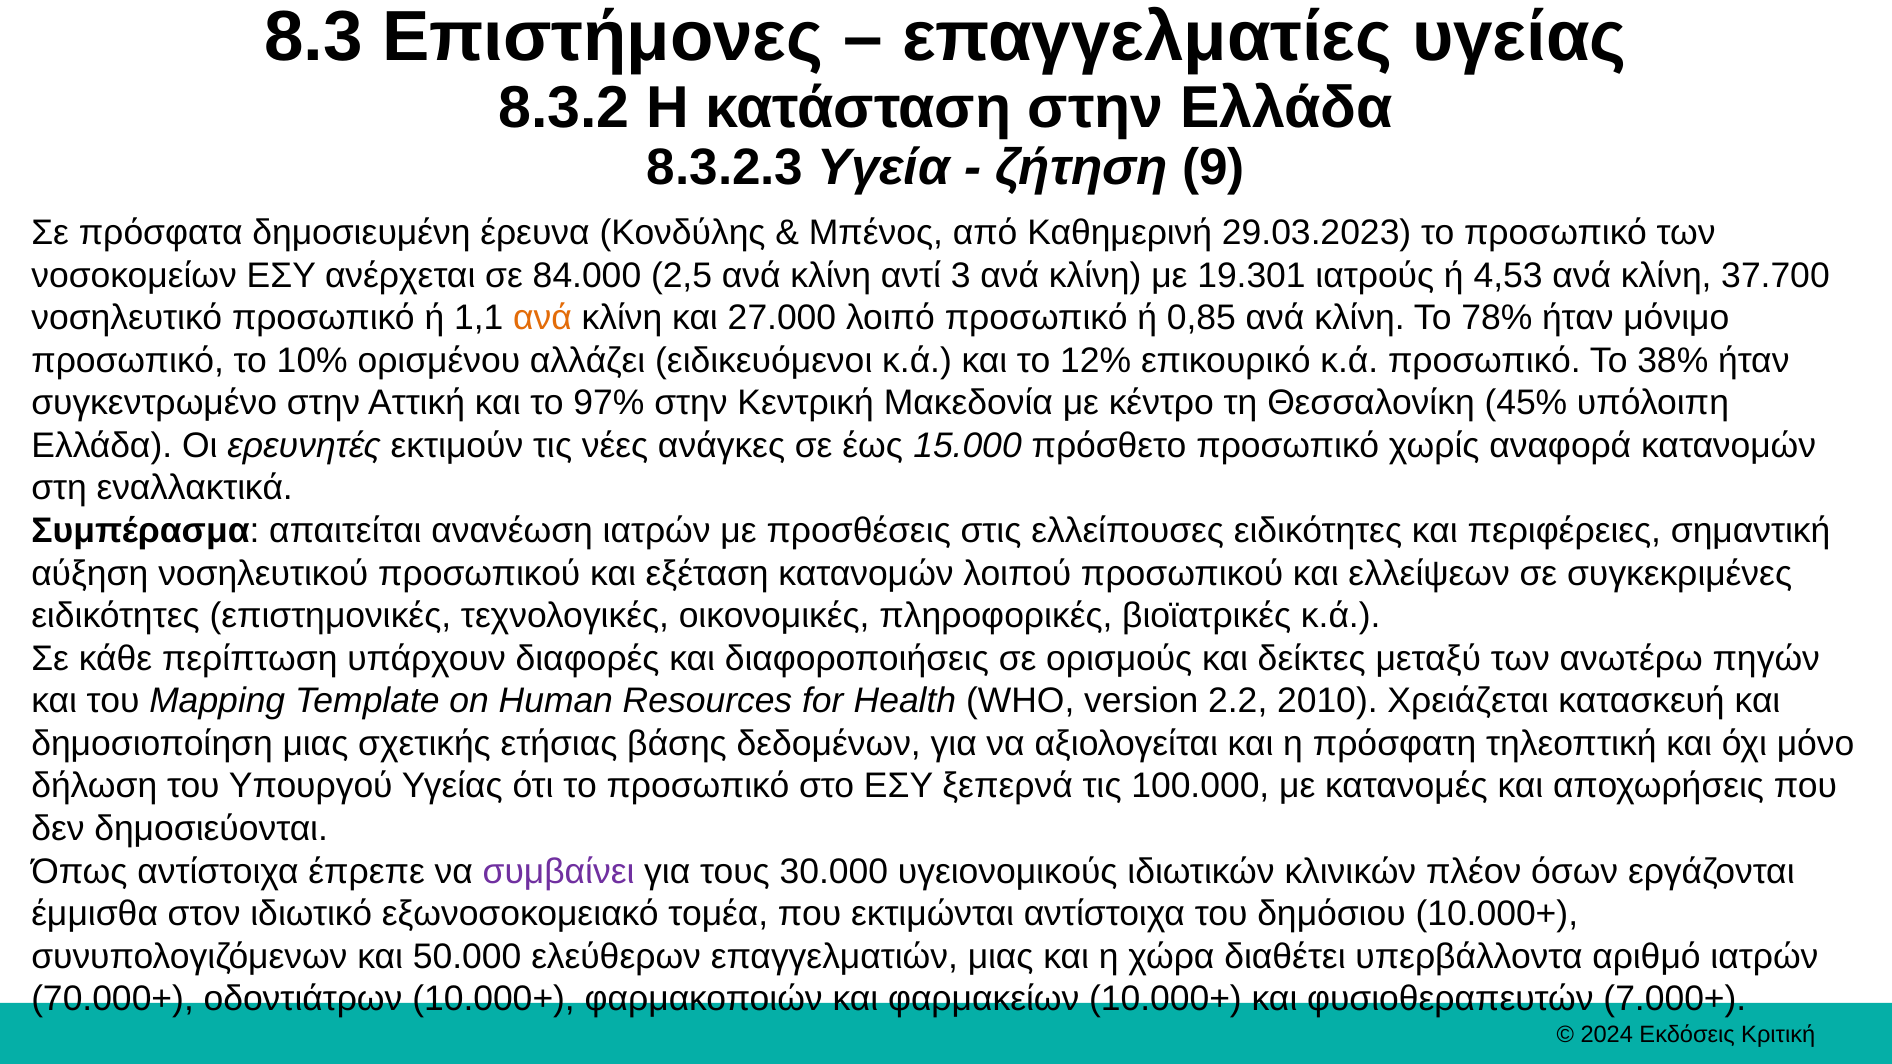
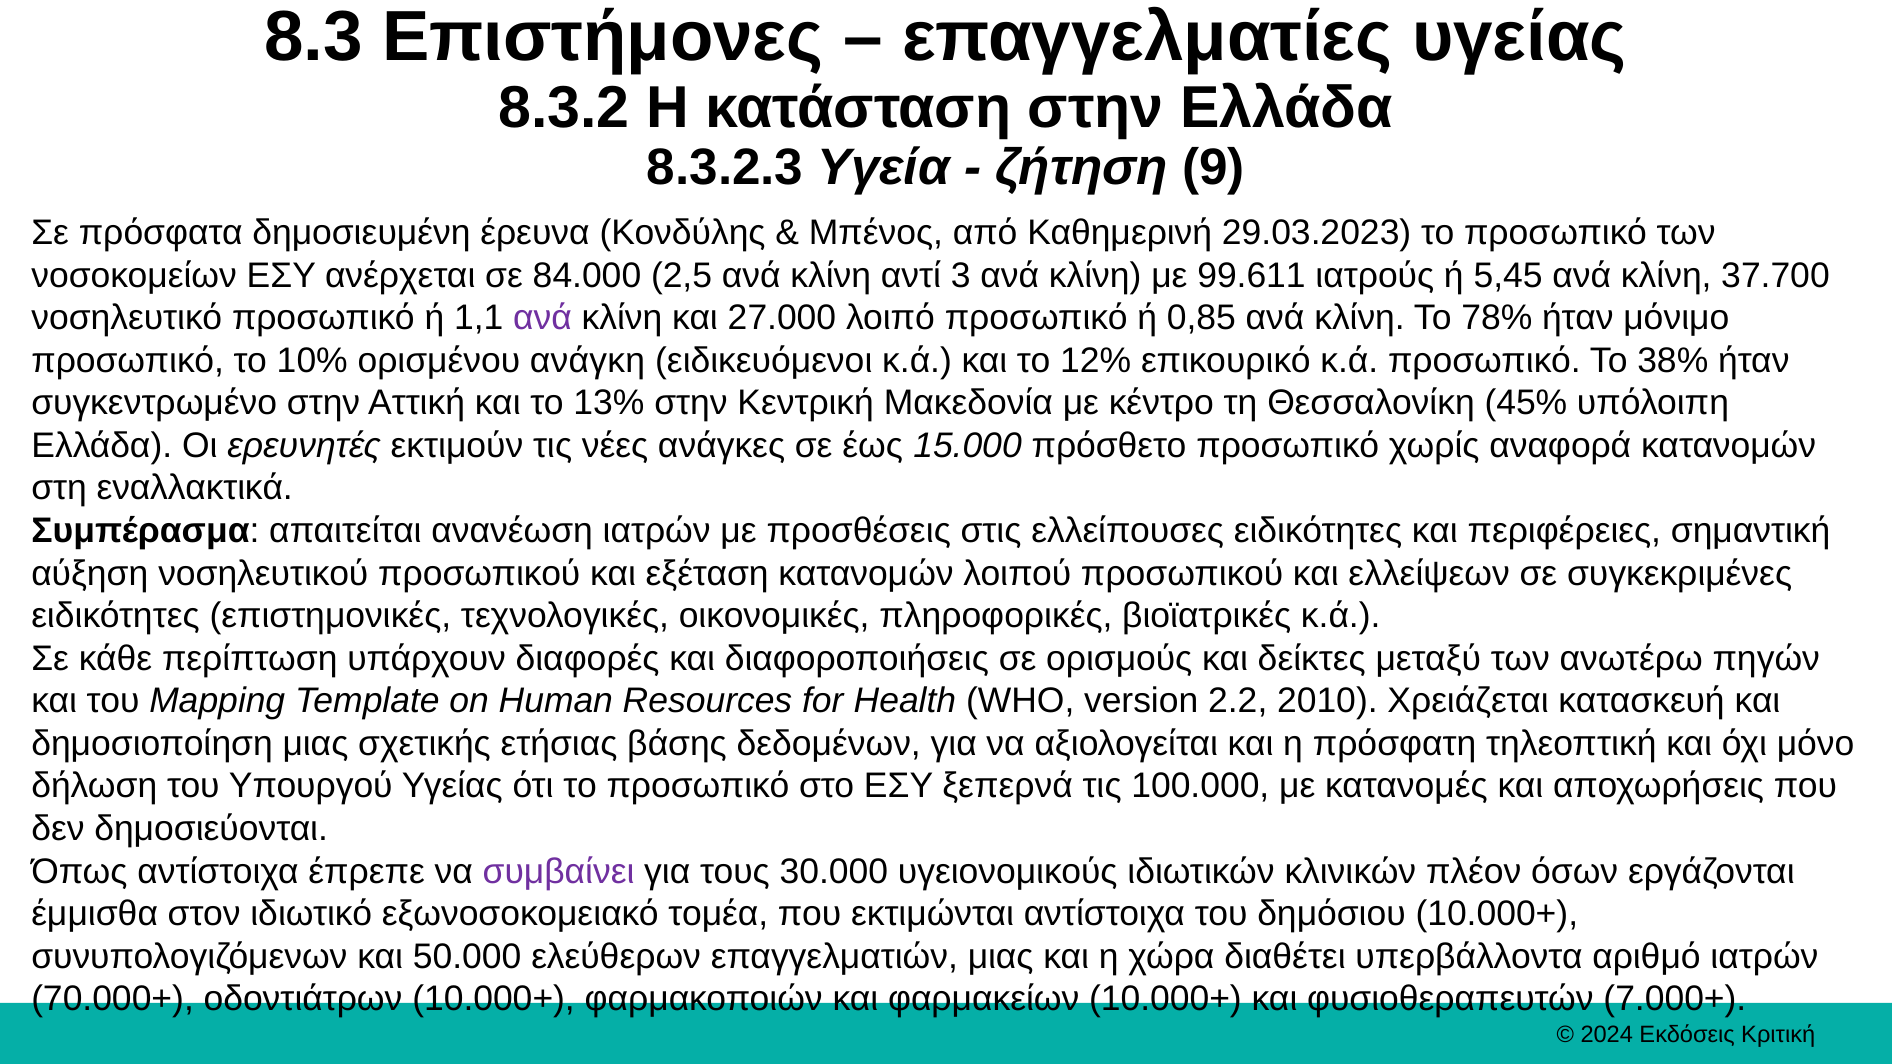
19.301: 19.301 -> 99.611
4,53: 4,53 -> 5,45
ανά at (543, 318) colour: orange -> purple
αλλάζει: αλλάζει -> ανάγκη
97%: 97% -> 13%
